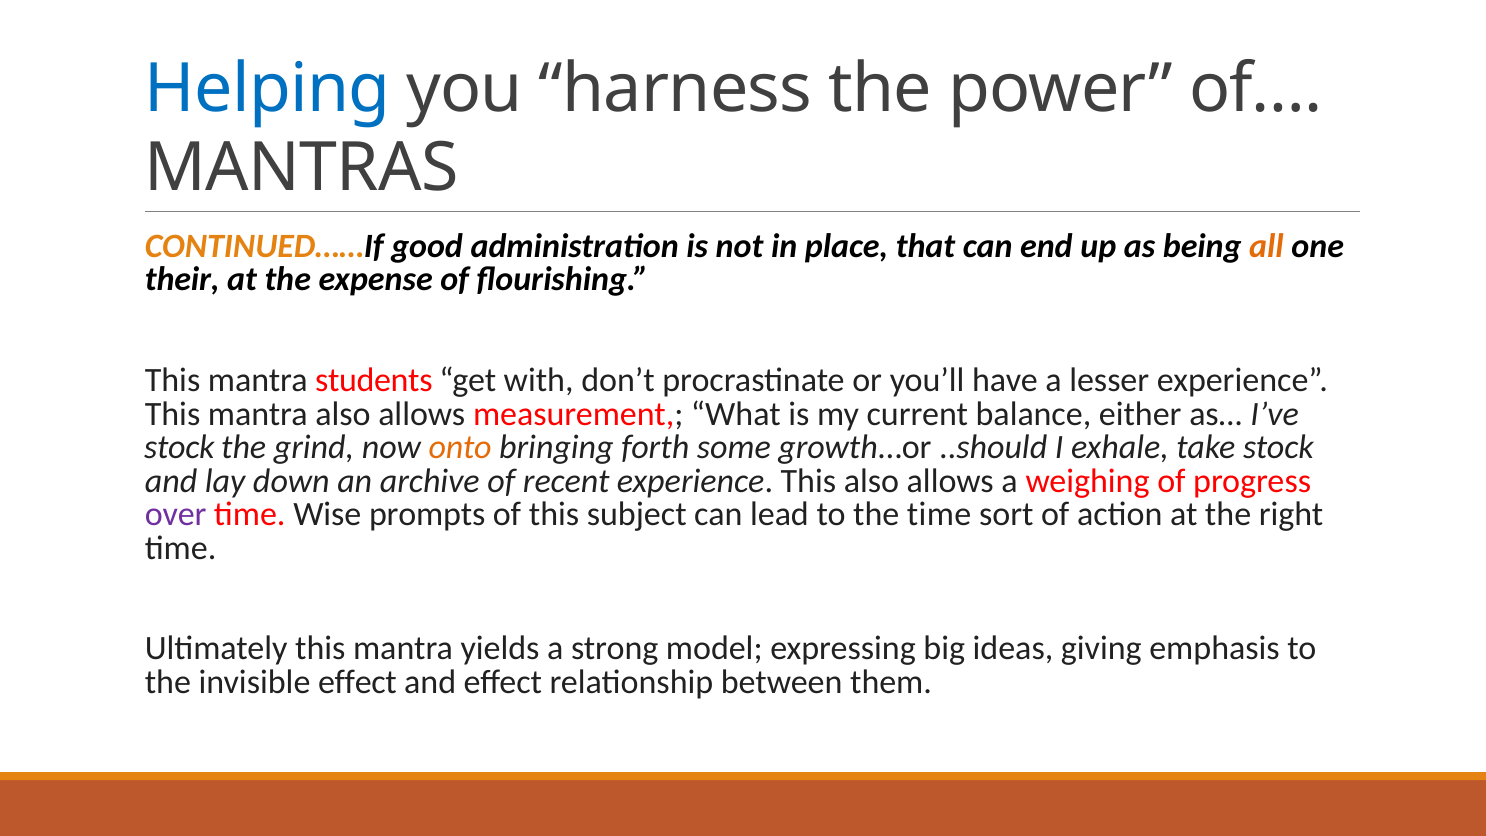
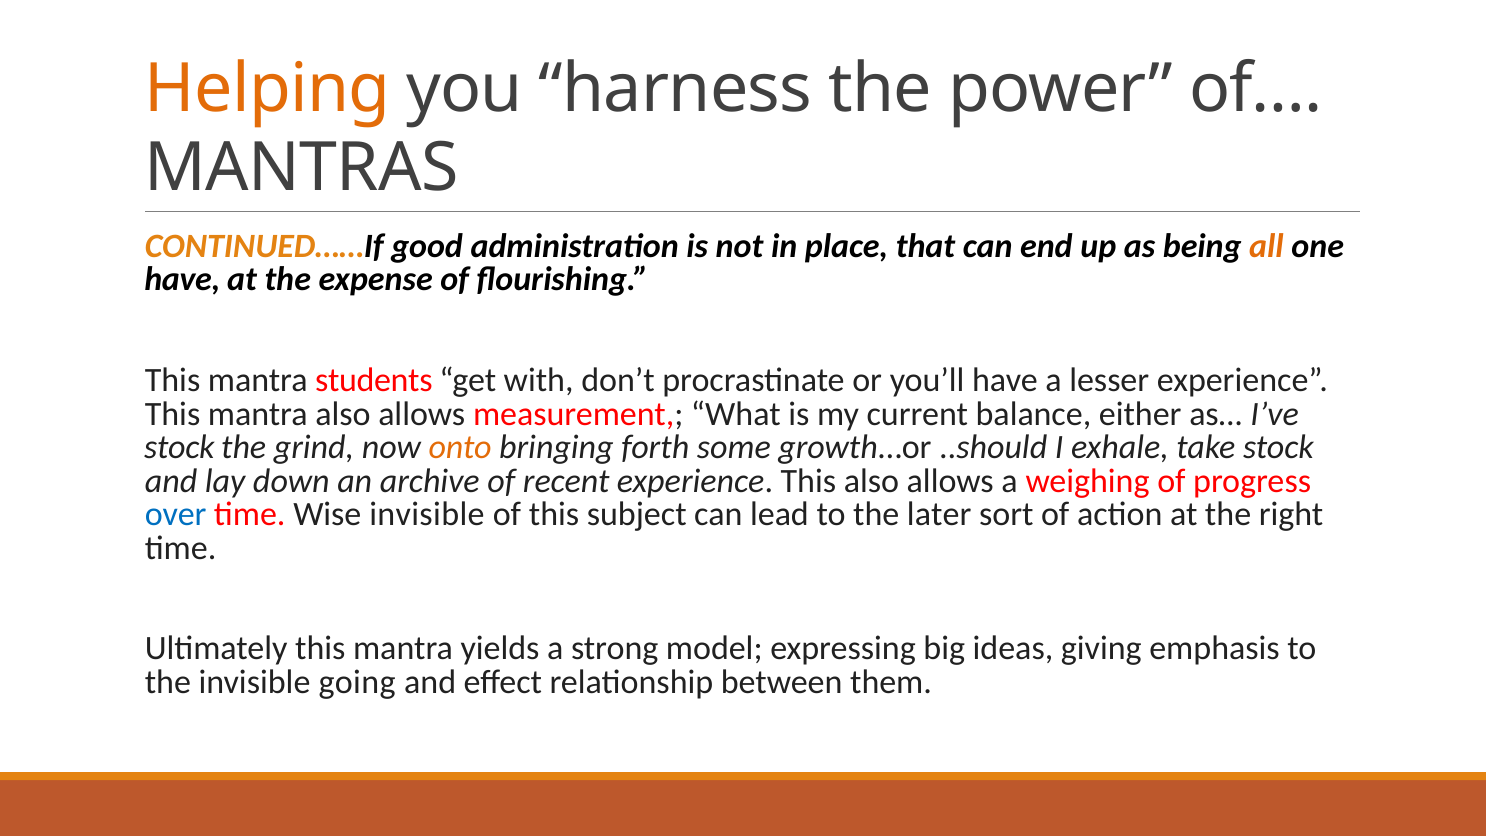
Helping colour: blue -> orange
their at (182, 280): their -> have
over colour: purple -> blue
Wise prompts: prompts -> invisible
the time: time -> later
invisible effect: effect -> going
